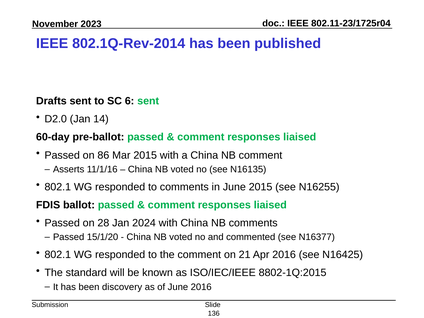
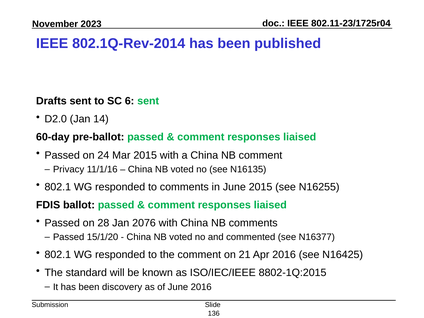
86: 86 -> 24
Asserts: Asserts -> Privacy
2024: 2024 -> 2076
